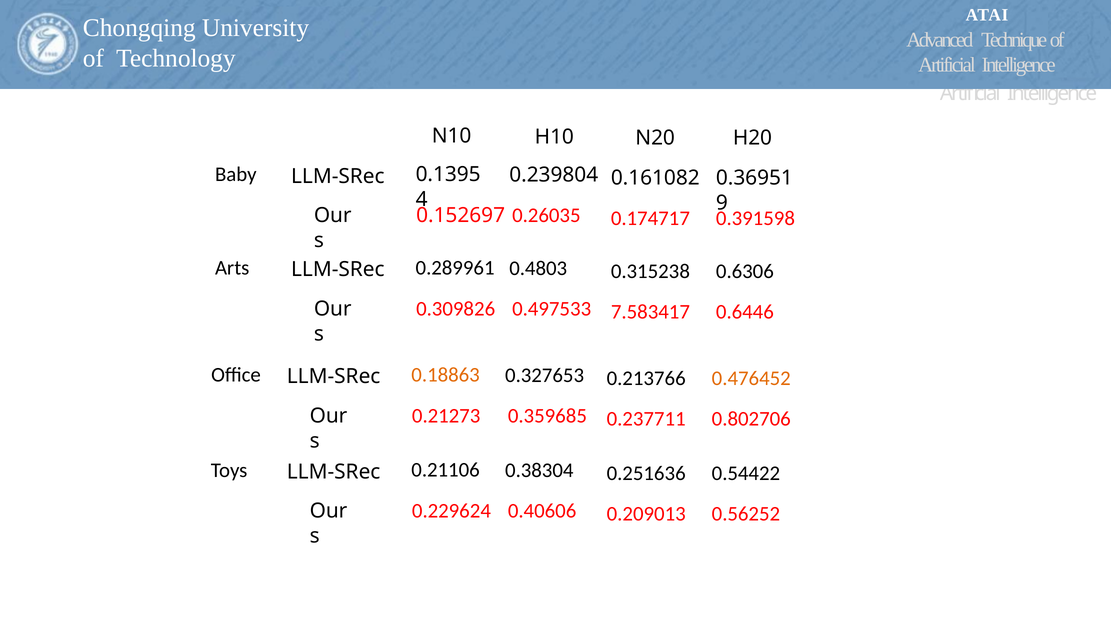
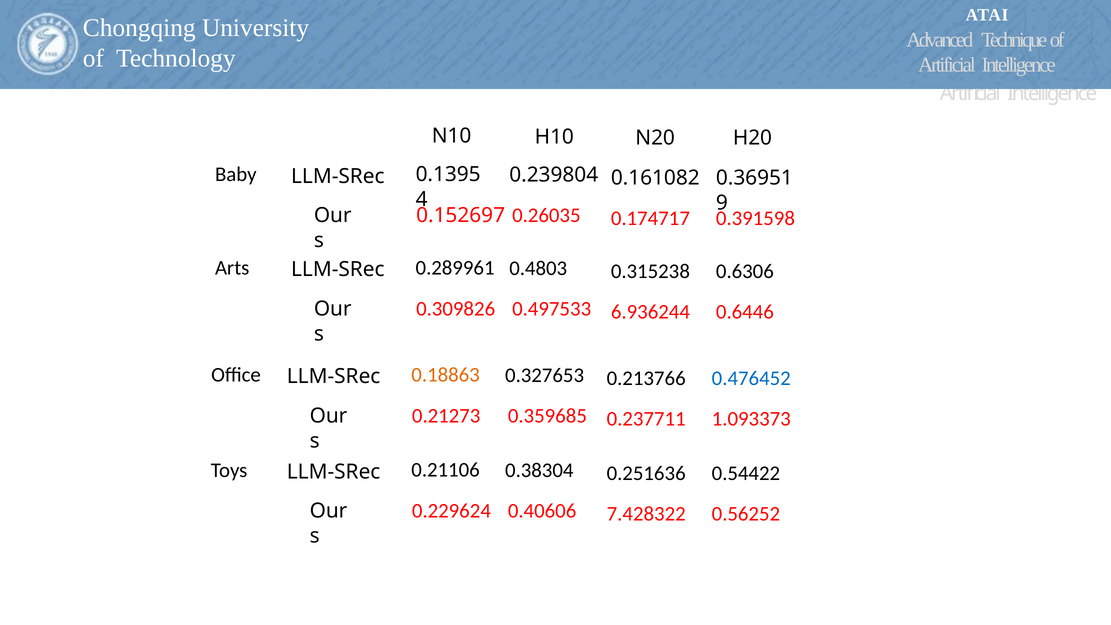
7.583417: 7.583417 -> 6.936244
0.476452 colour: orange -> blue
0.802706: 0.802706 -> 1.093373
0.209013: 0.209013 -> 7.428322
